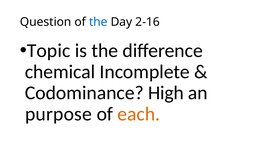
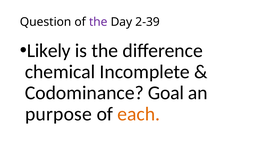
the at (98, 22) colour: blue -> purple
2-16: 2-16 -> 2-39
Topic: Topic -> Likely
High: High -> Goal
